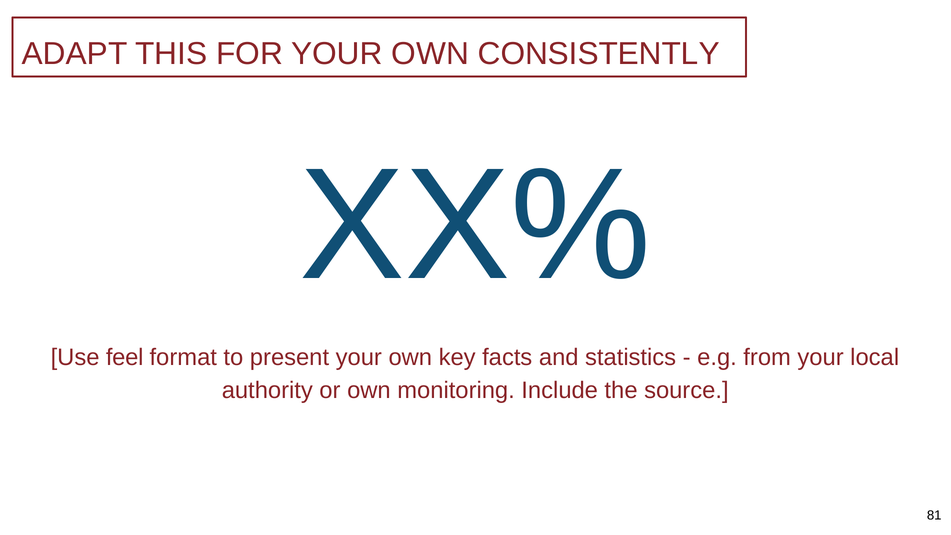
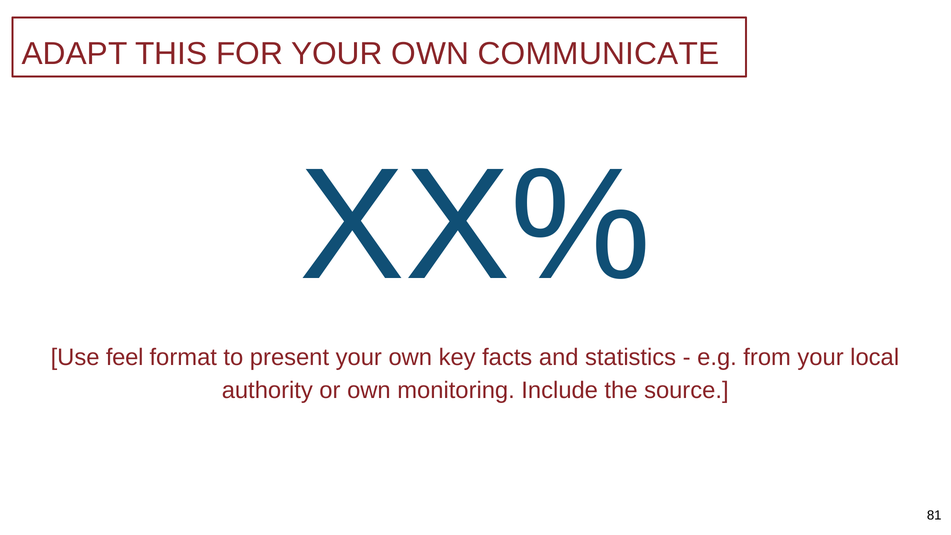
CONSISTENTLY: CONSISTENTLY -> COMMUNICATE
